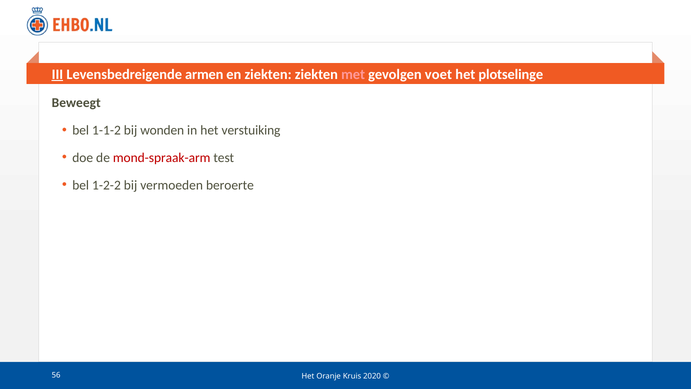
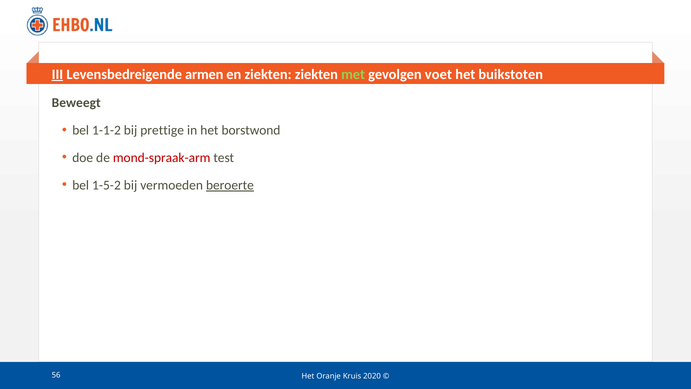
met colour: pink -> light green
plotselinge: plotselinge -> buikstoten
wonden: wonden -> prettige
verstuiking: verstuiking -> borstwond
1-2-2: 1-2-2 -> 1-5-2
beroerte underline: none -> present
